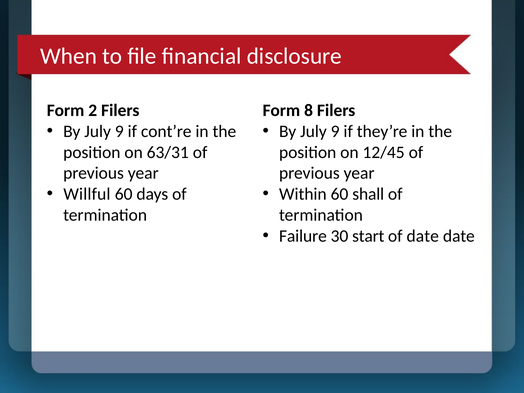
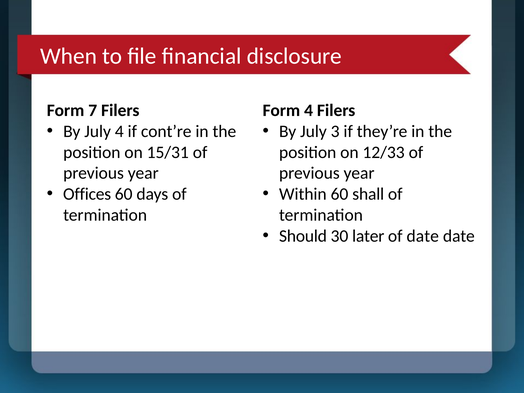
2: 2 -> 7
Form 8: 8 -> 4
9 at (119, 131): 9 -> 4
9 at (335, 131): 9 -> 3
63/31: 63/31 -> 15/31
12/45: 12/45 -> 12/33
Willful: Willful -> Offices
Failure: Failure -> Should
start: start -> later
